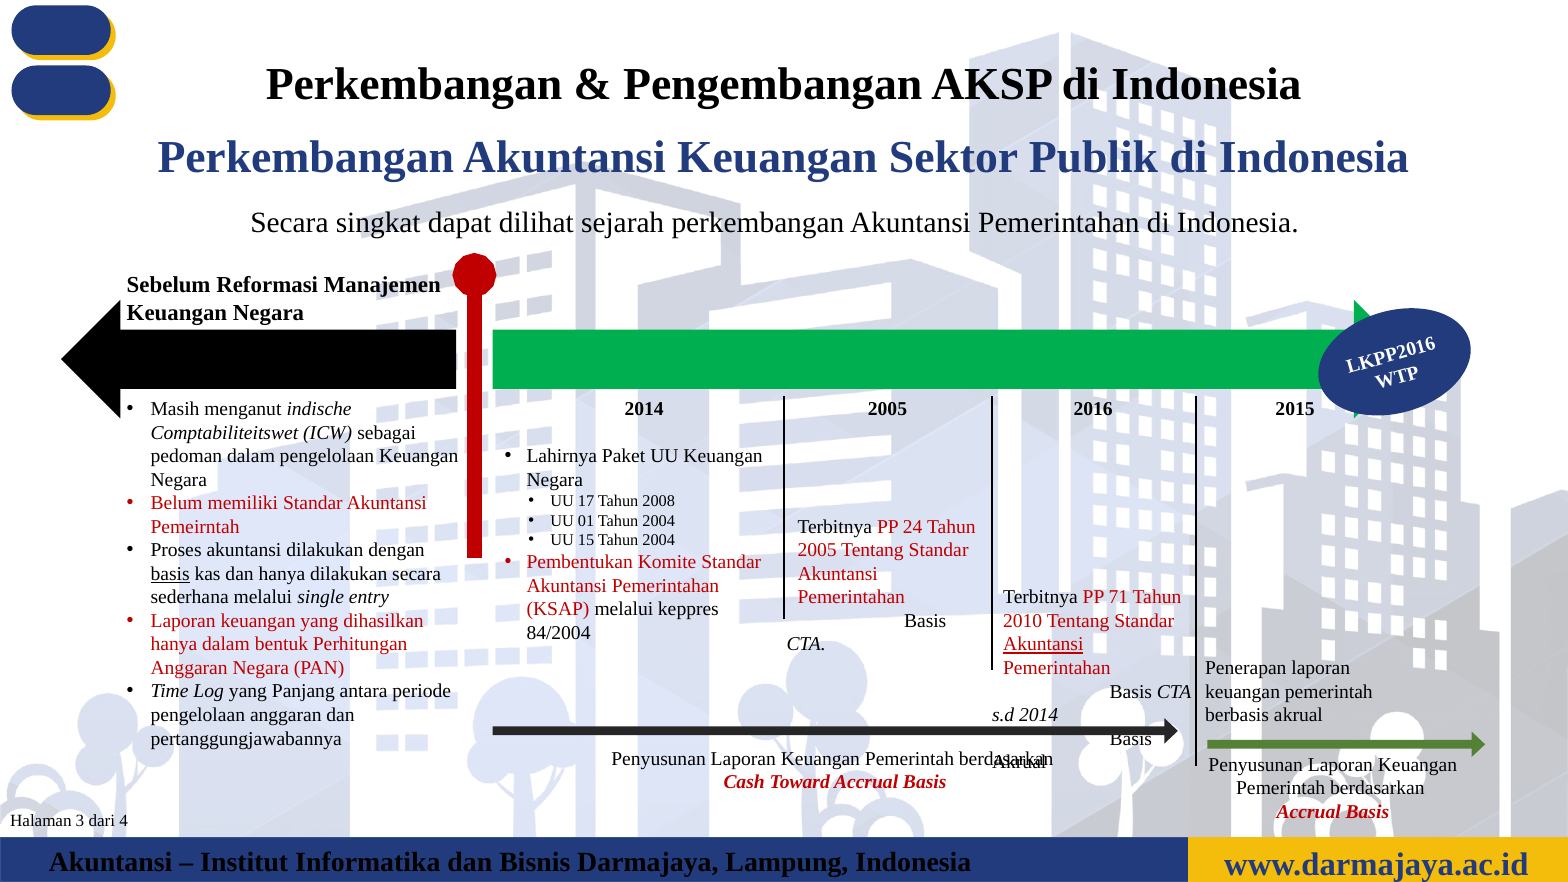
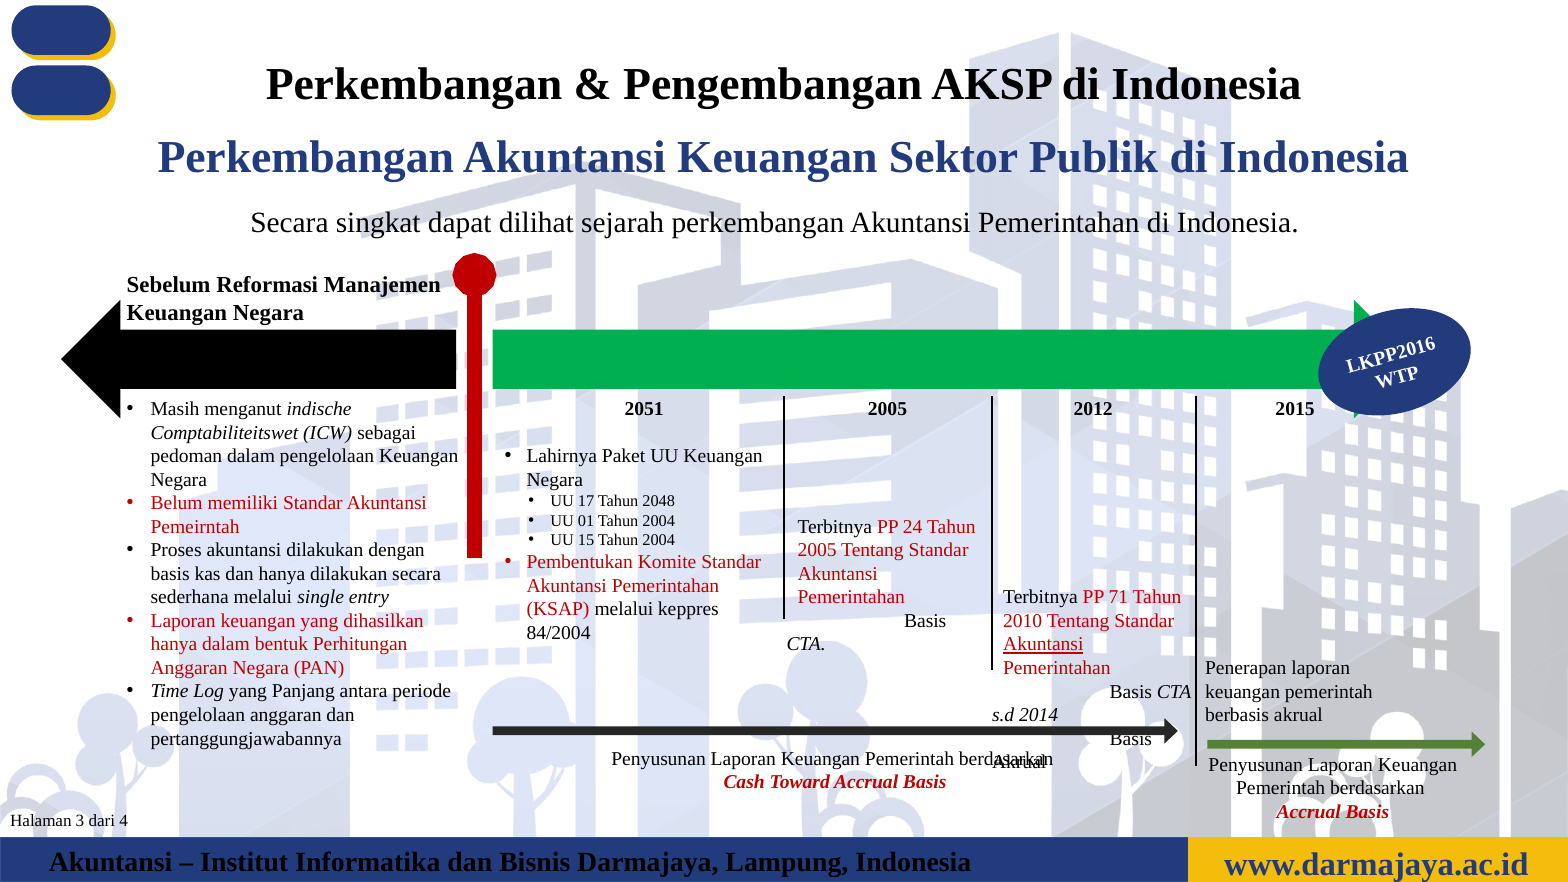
2014 at (644, 409): 2014 -> 2051
2016: 2016 -> 2012
2008: 2008 -> 2048
basis at (170, 574) underline: present -> none
